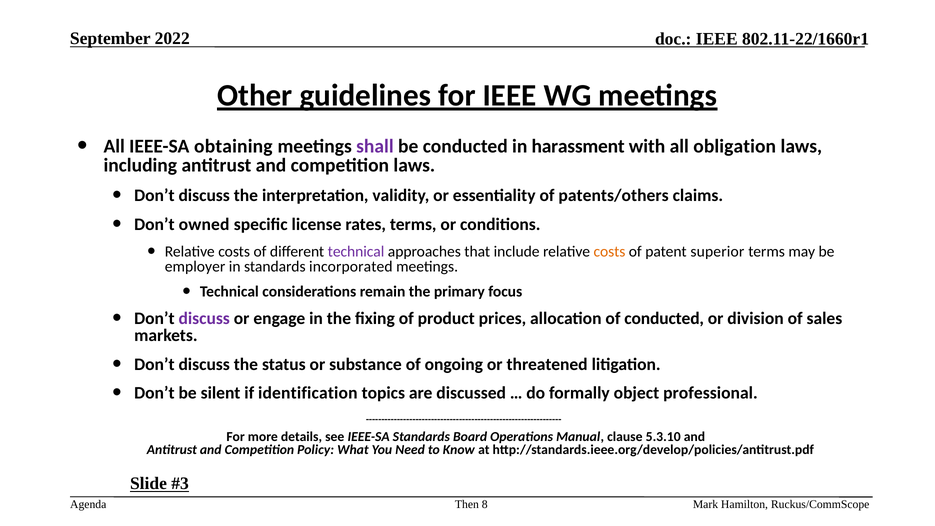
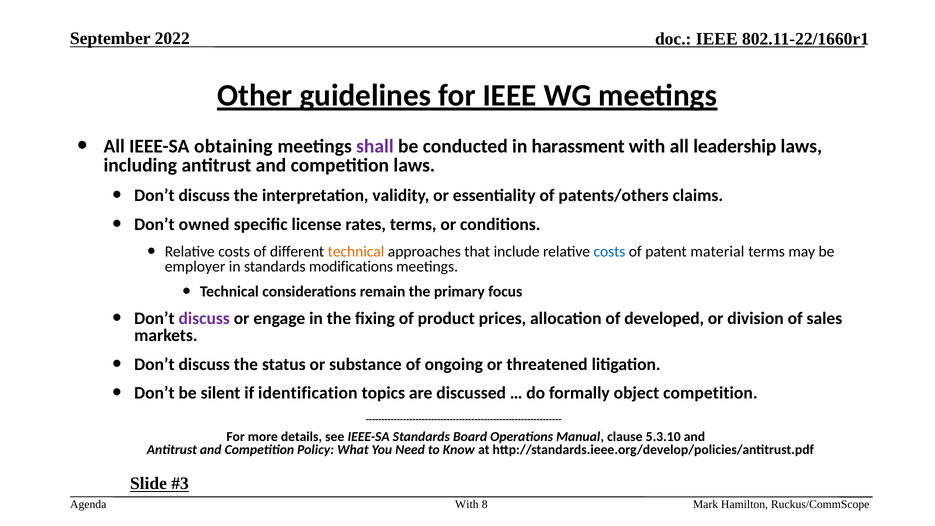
obligation: obligation -> leadership
technical at (356, 252) colour: purple -> orange
costs at (610, 252) colour: orange -> blue
superior: superior -> material
incorporated: incorporated -> modifications
of conducted: conducted -> developed
object professional: professional -> competition
Then at (467, 504): Then -> With
